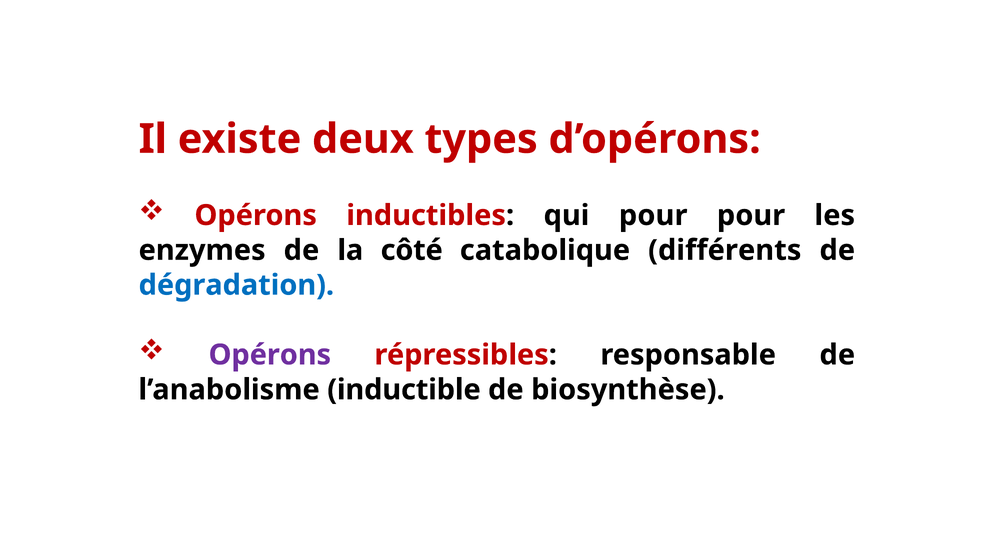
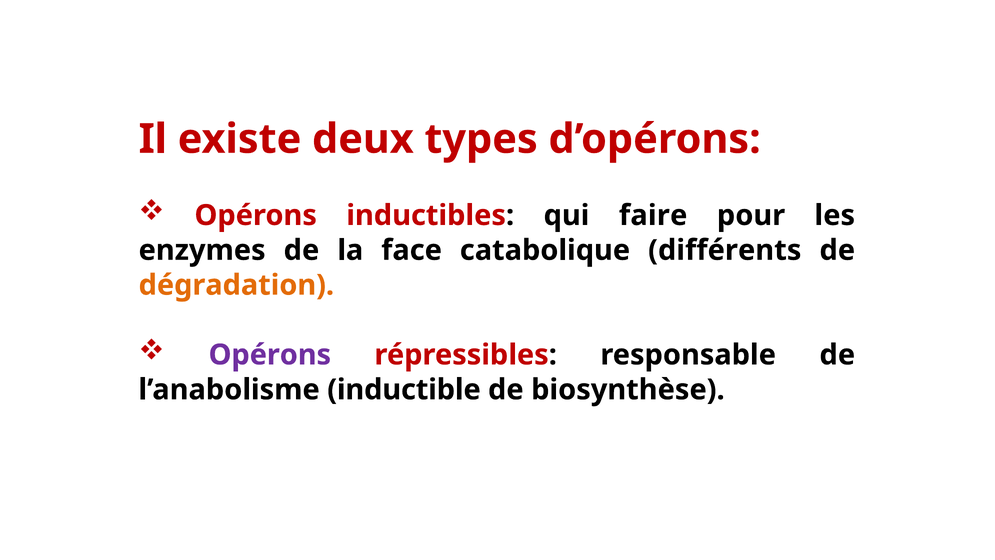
qui pour: pour -> faire
côté: côté -> face
dégradation colour: blue -> orange
